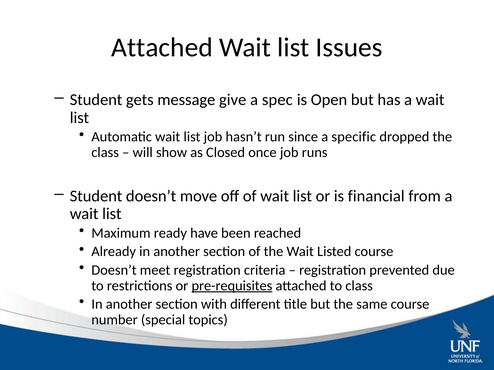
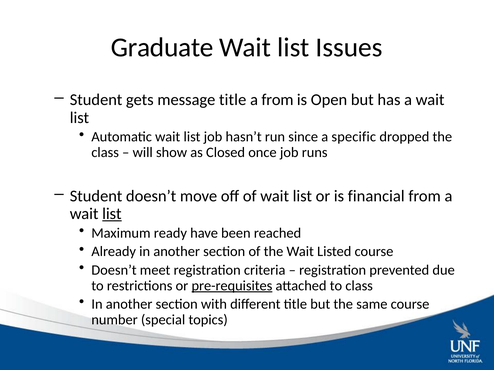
Attached at (162, 48): Attached -> Graduate
message give: give -> title
a spec: spec -> from
list at (112, 214) underline: none -> present
